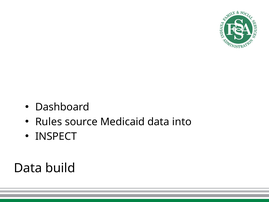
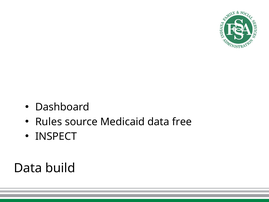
into: into -> free
